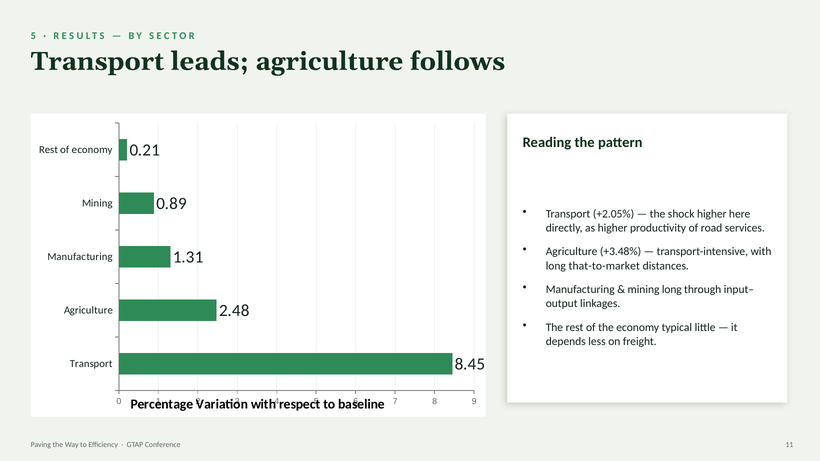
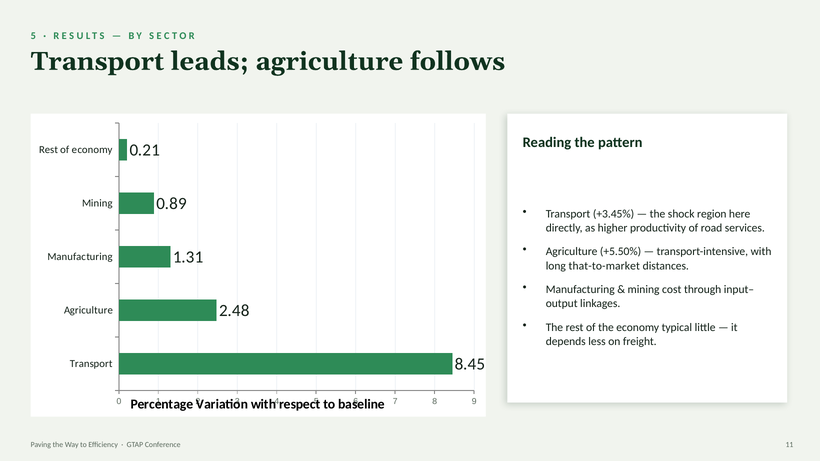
+2.05%: +2.05% -> +3.45%
shock higher: higher -> region
+3.48%: +3.48% -> +5.50%
mining long: long -> cost
